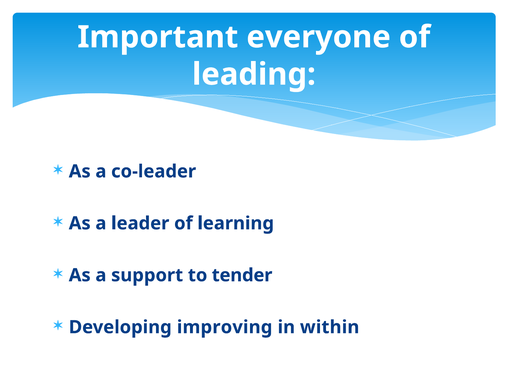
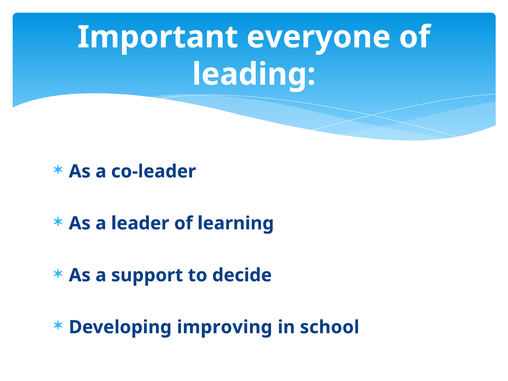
tender: tender -> decide
within: within -> school
